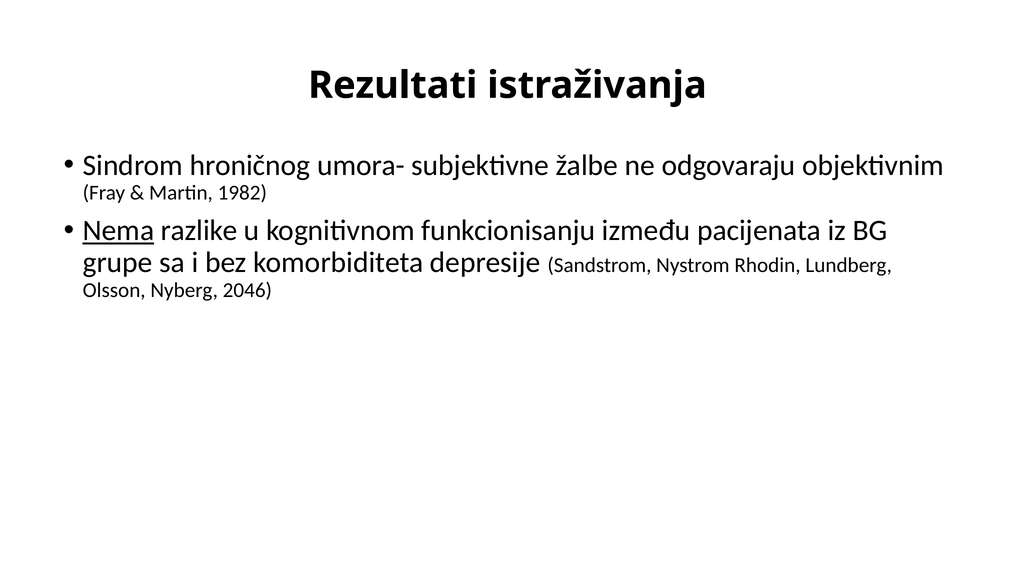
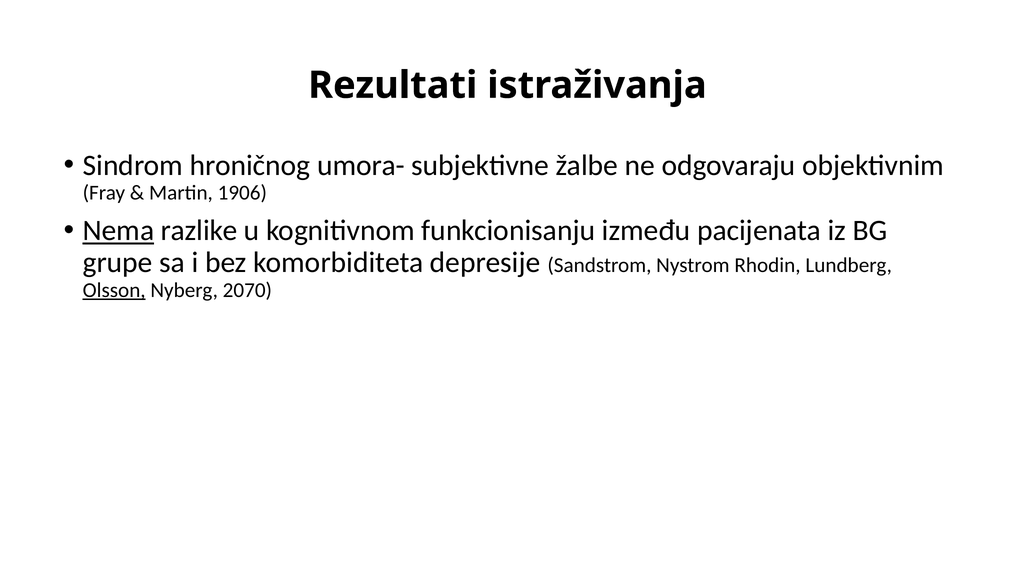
1982: 1982 -> 1906
Olsson underline: none -> present
2046: 2046 -> 2070
